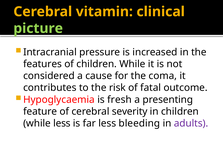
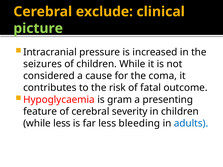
vitamin: vitamin -> exclude
features: features -> seizures
fresh: fresh -> gram
adults colour: purple -> blue
